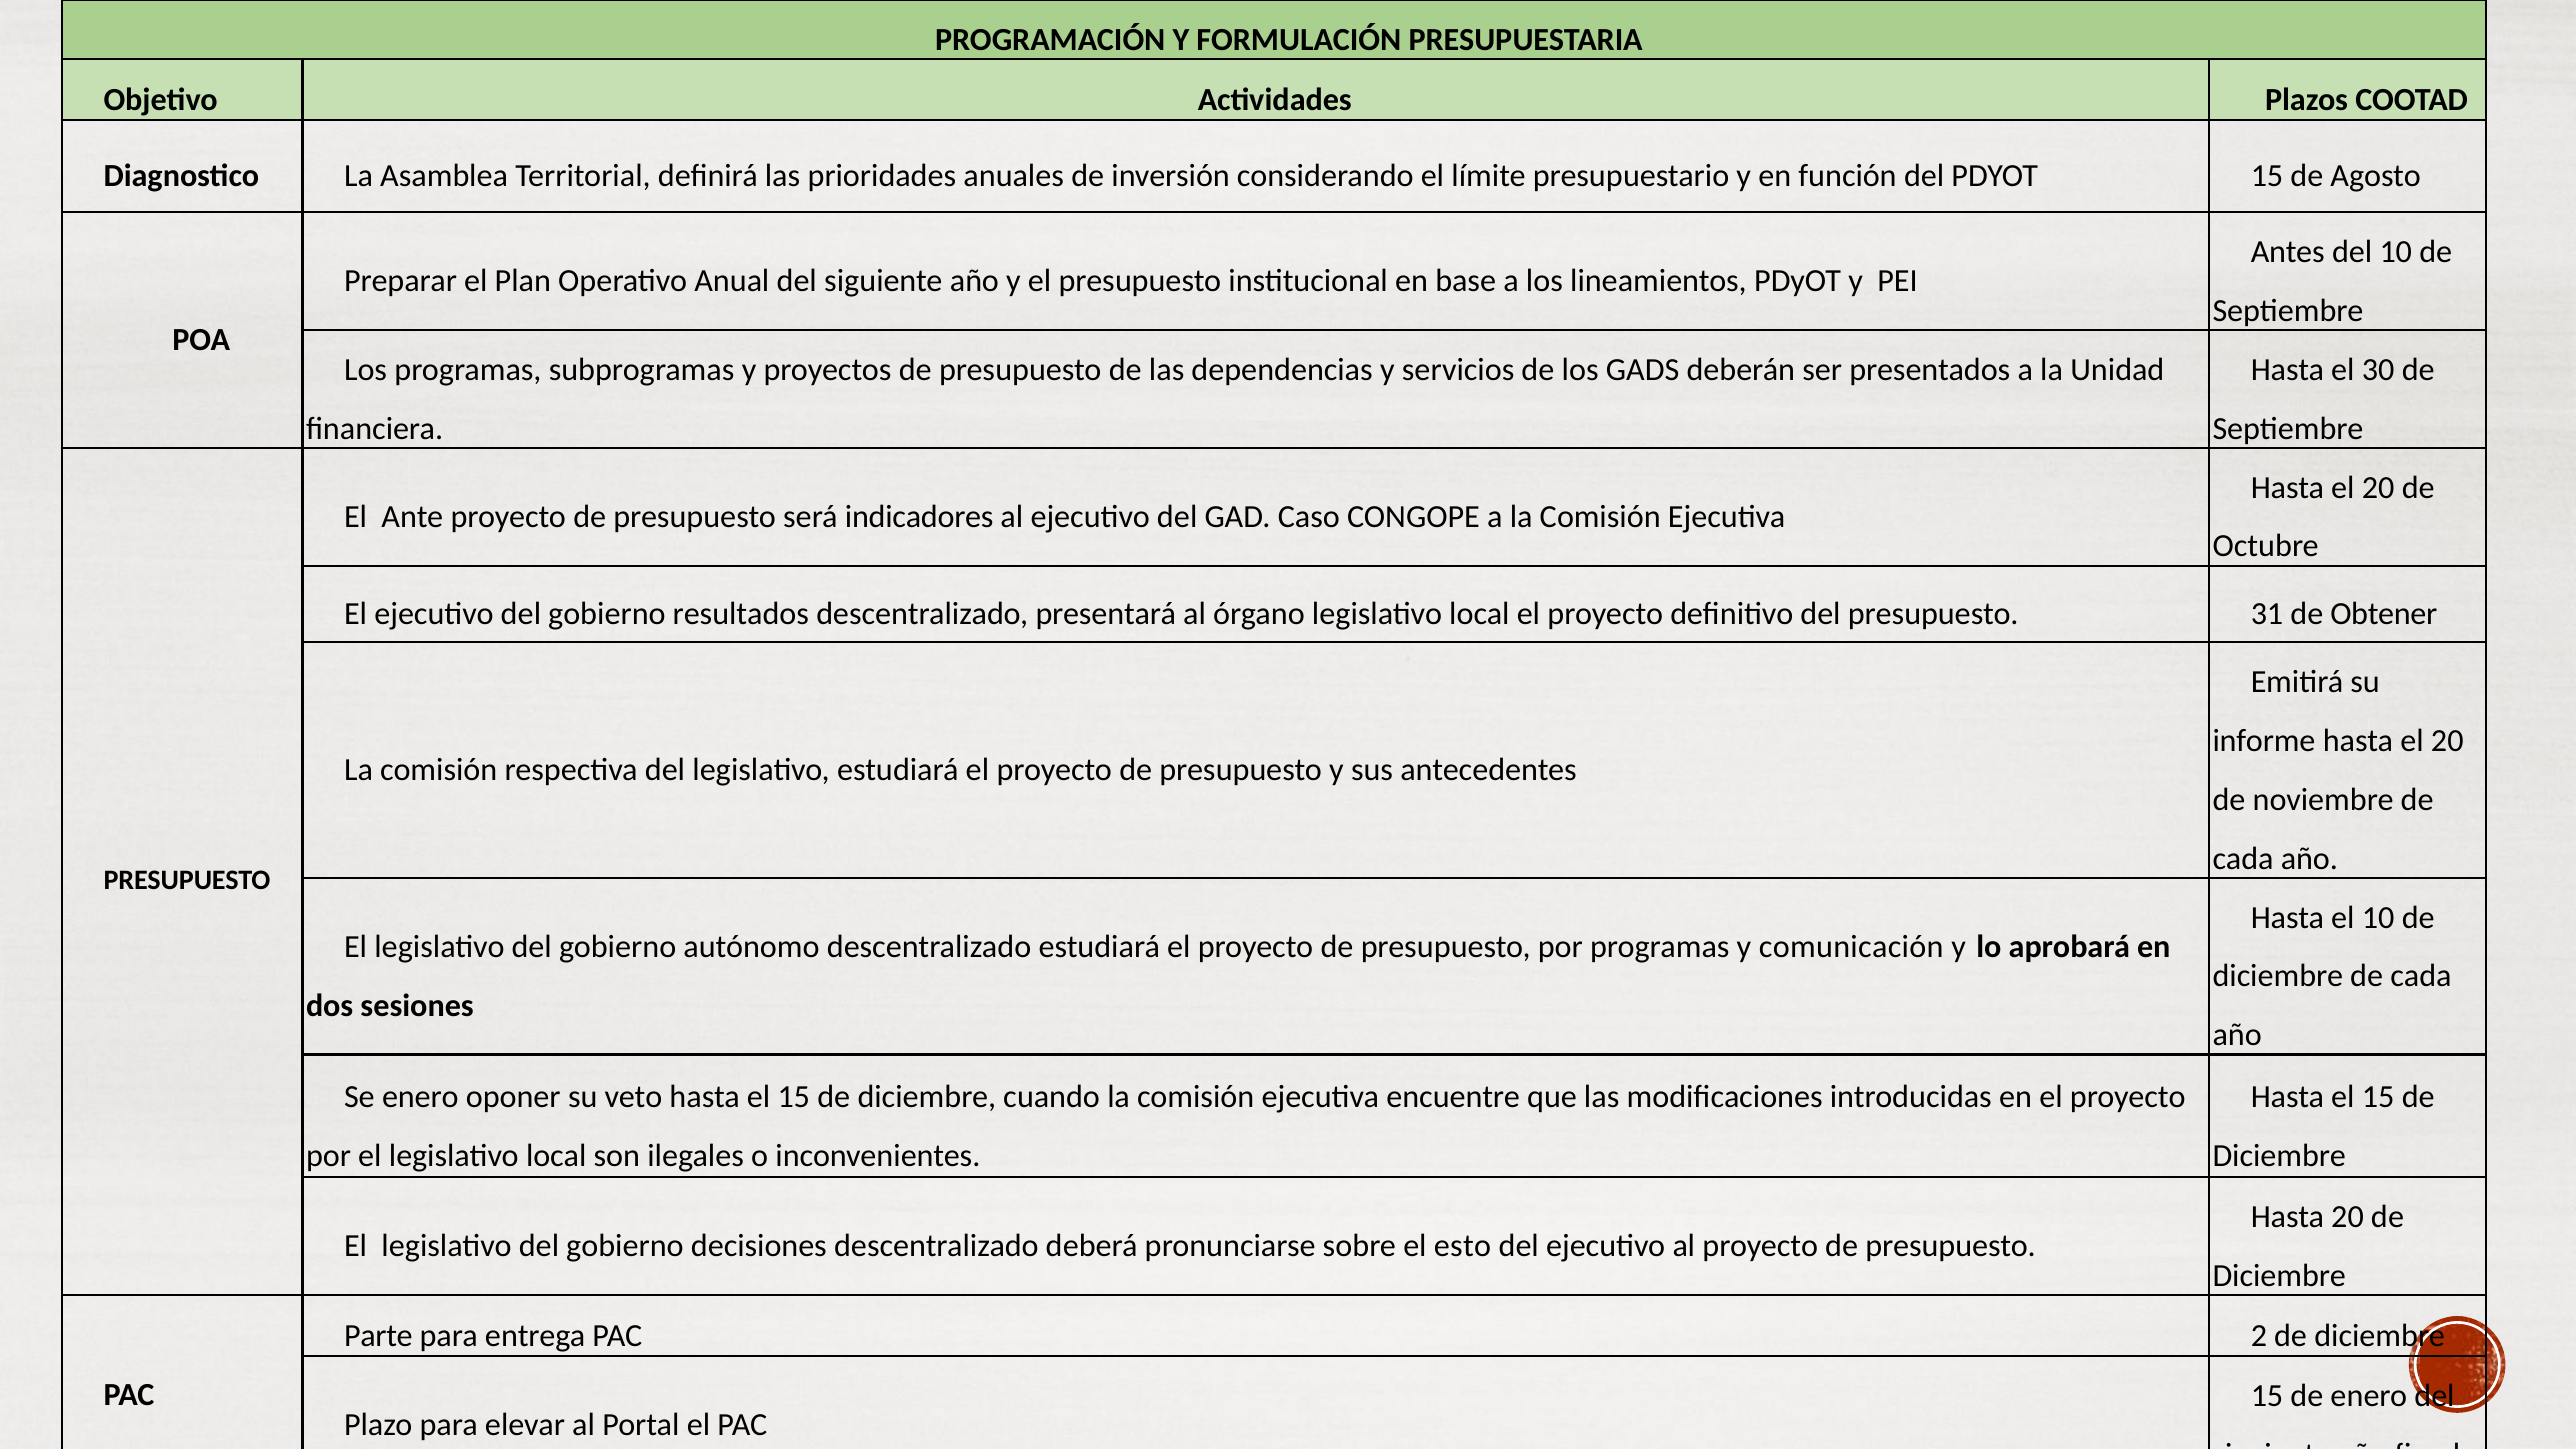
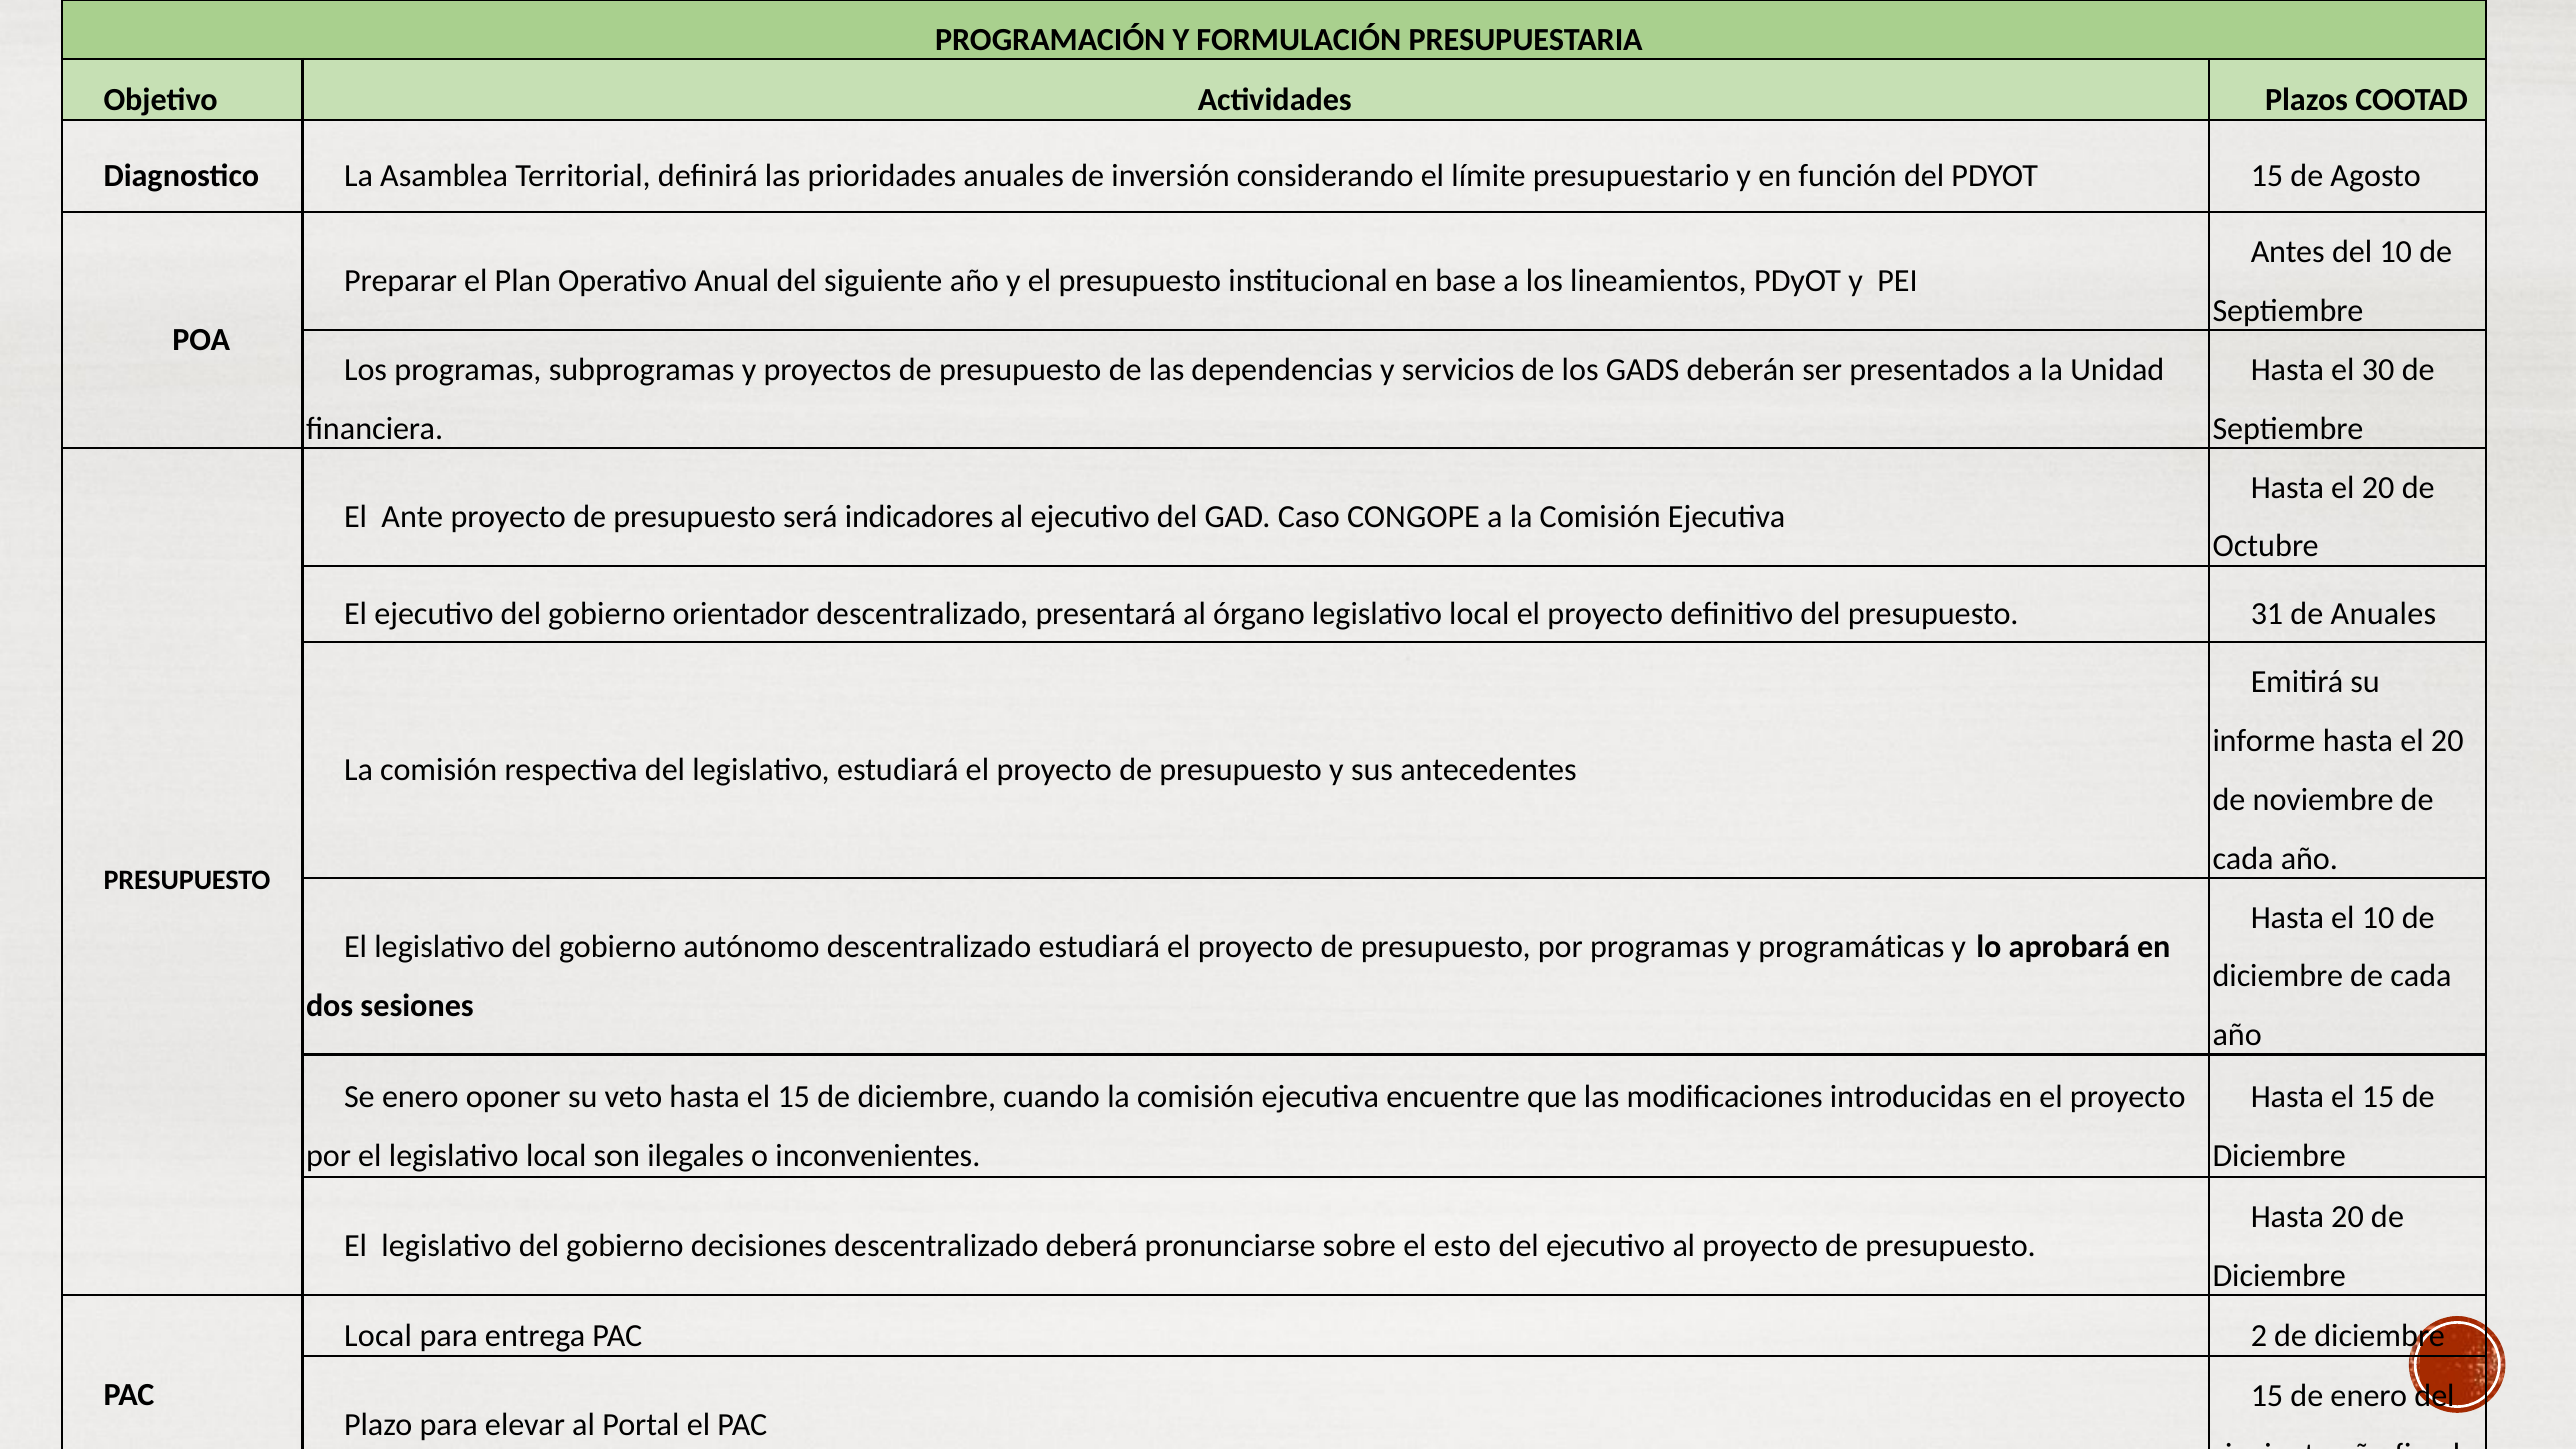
resultados: resultados -> orientador
de Obtener: Obtener -> Anuales
comunicación: comunicación -> programáticas
Parte at (378, 1336): Parte -> Local
